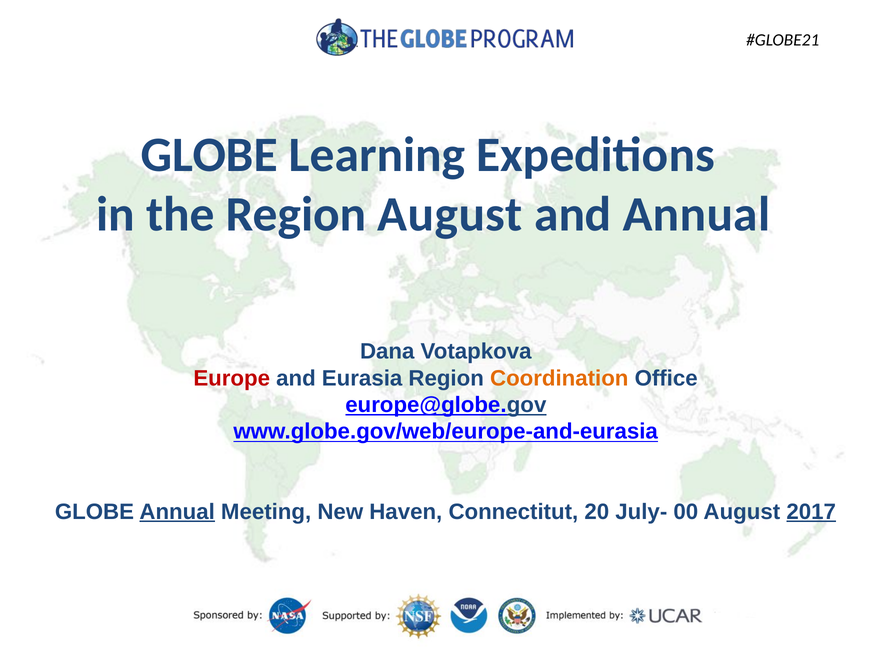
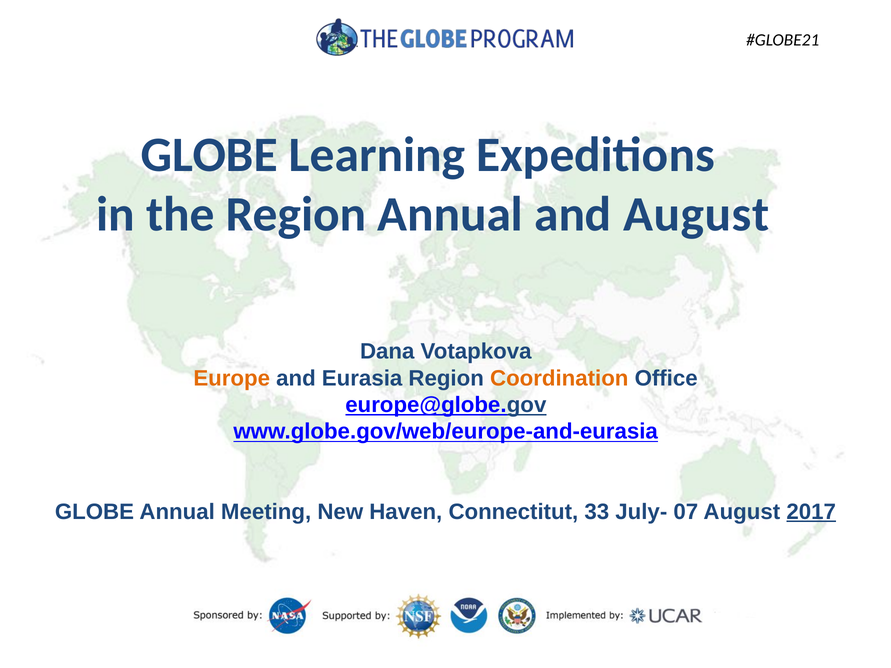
Region August: August -> Annual
and Annual: Annual -> August
Europe colour: red -> orange
Annual at (177, 512) underline: present -> none
20: 20 -> 33
00: 00 -> 07
